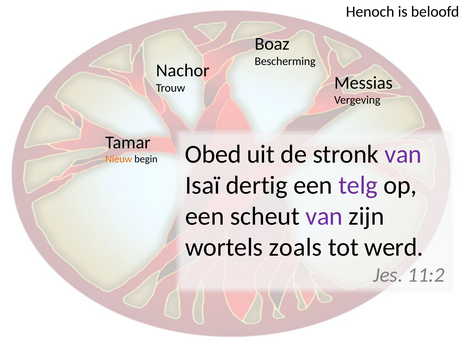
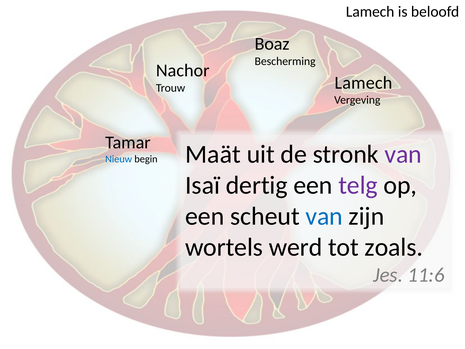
Henoch at (370, 12): Henoch -> Lamech
Messias at (363, 83): Messias -> Lamech
Obed: Obed -> Maät
Nieuw colour: orange -> blue
van at (324, 216) colour: purple -> blue
zoals: zoals -> werd
werd: werd -> zoals
11:2: 11:2 -> 11:6
